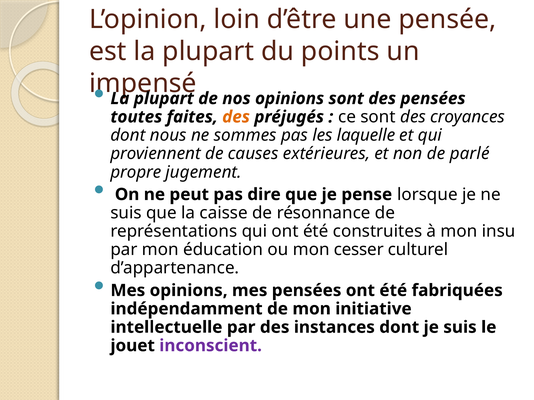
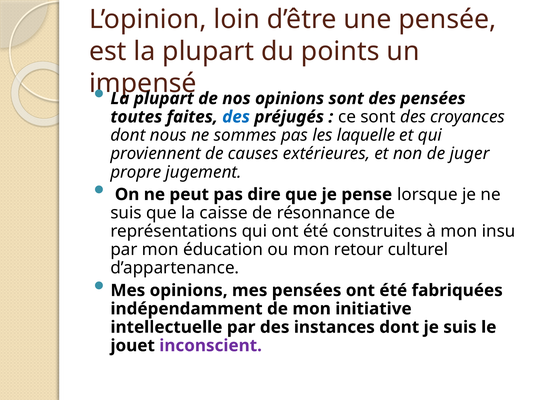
des at (236, 117) colour: orange -> blue
parlé: parlé -> juger
cesser: cesser -> retour
